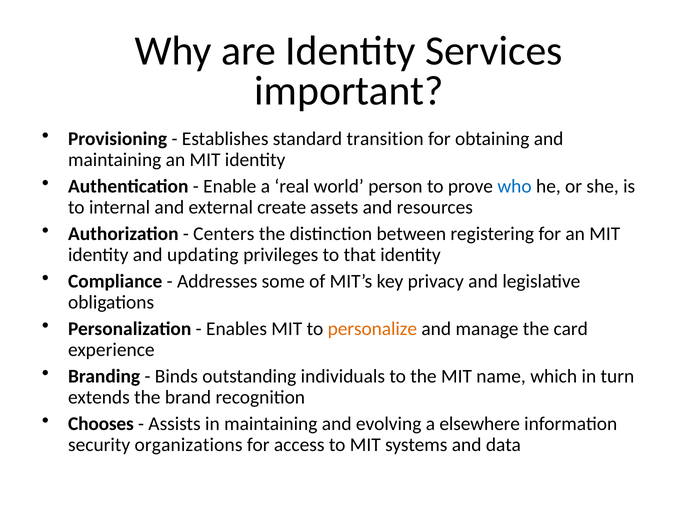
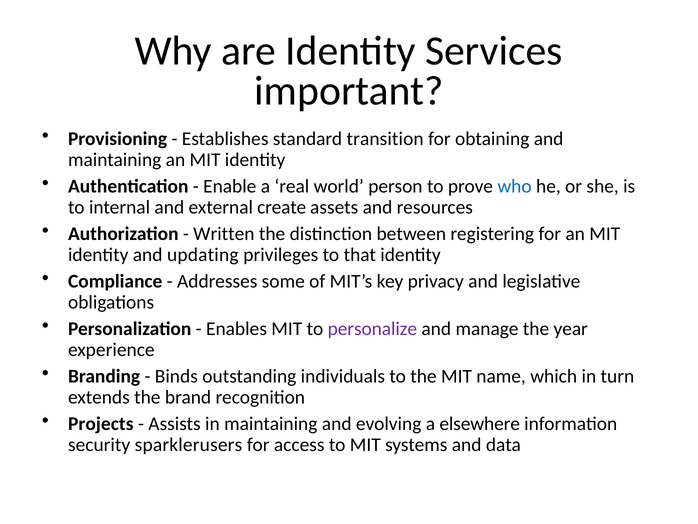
Centers: Centers -> Written
personalize colour: orange -> purple
card: card -> year
Chooses: Chooses -> Projects
organizations: organizations -> sparklerusers
